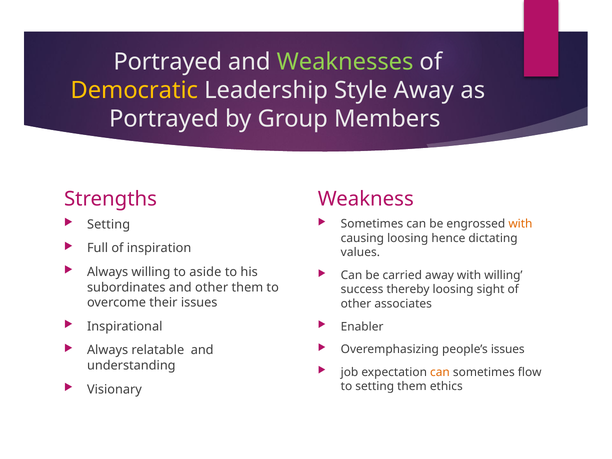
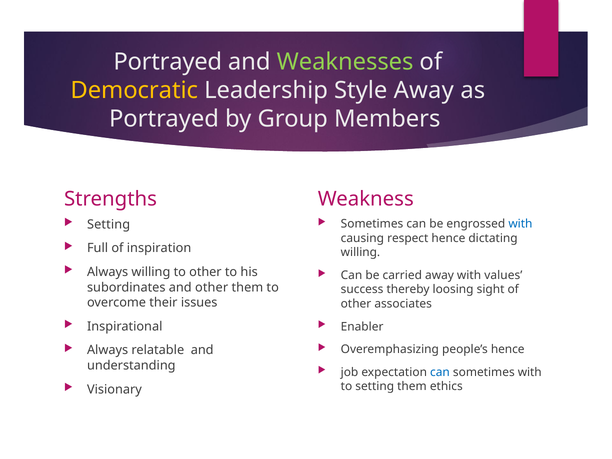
with at (520, 224) colour: orange -> blue
causing loosing: loosing -> respect
values at (360, 252): values -> willing
to aside: aside -> other
with willing: willing -> values
people’s issues: issues -> hence
can at (440, 372) colour: orange -> blue
sometimes flow: flow -> with
